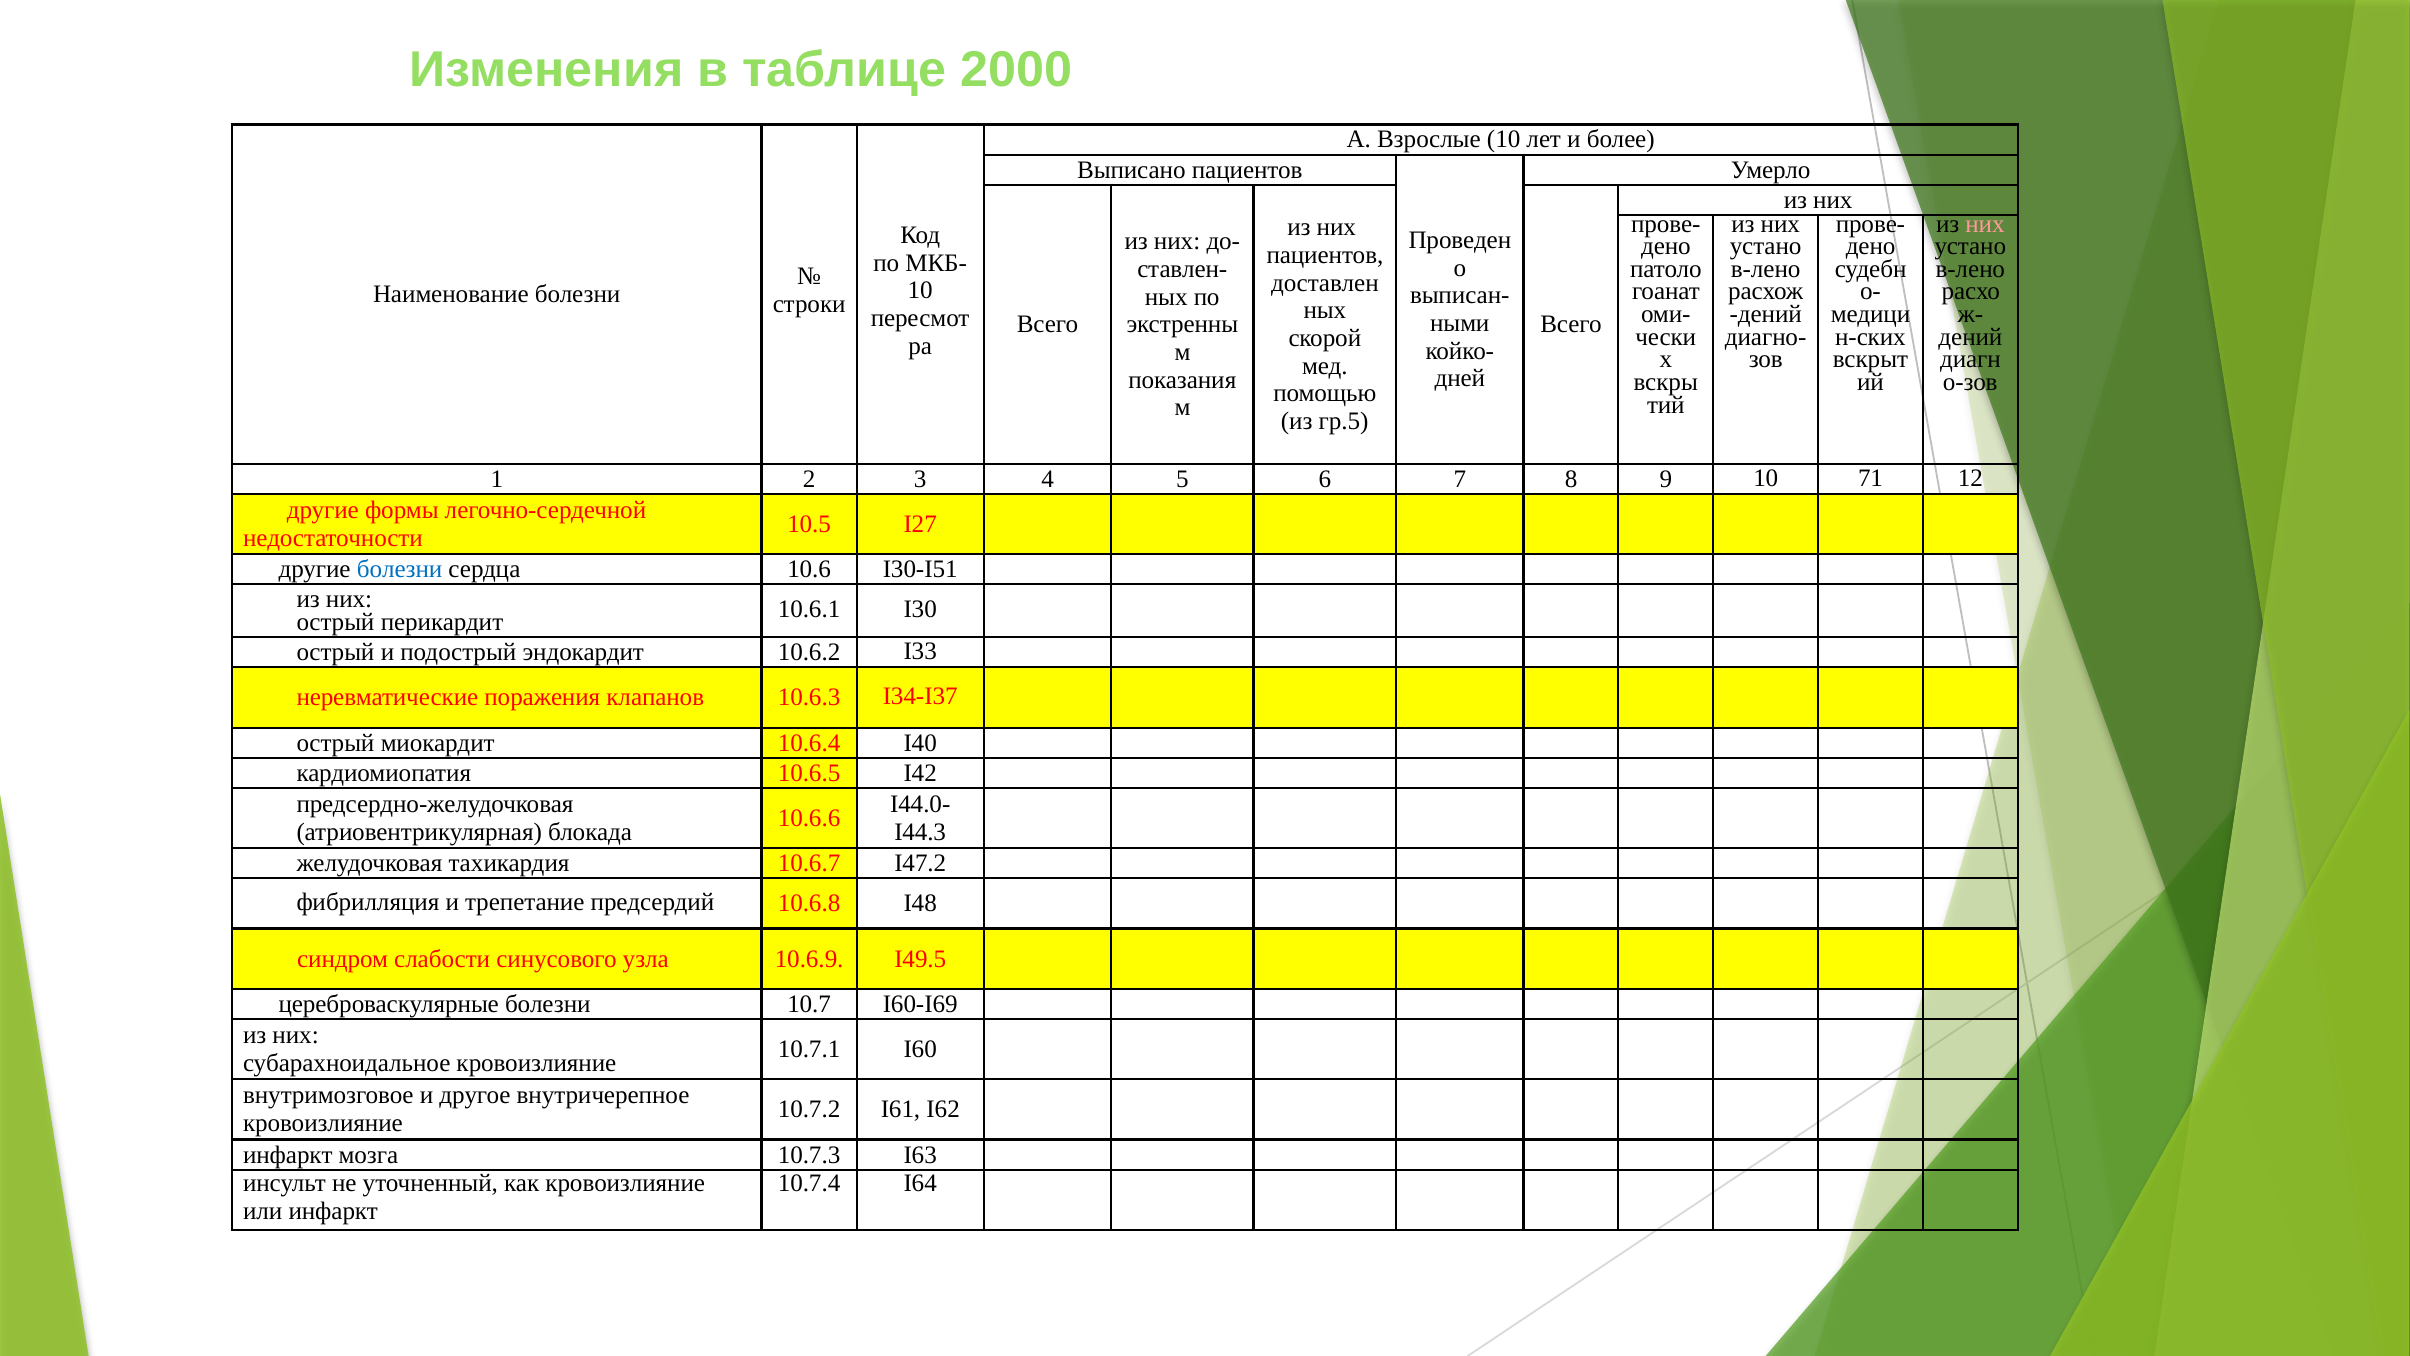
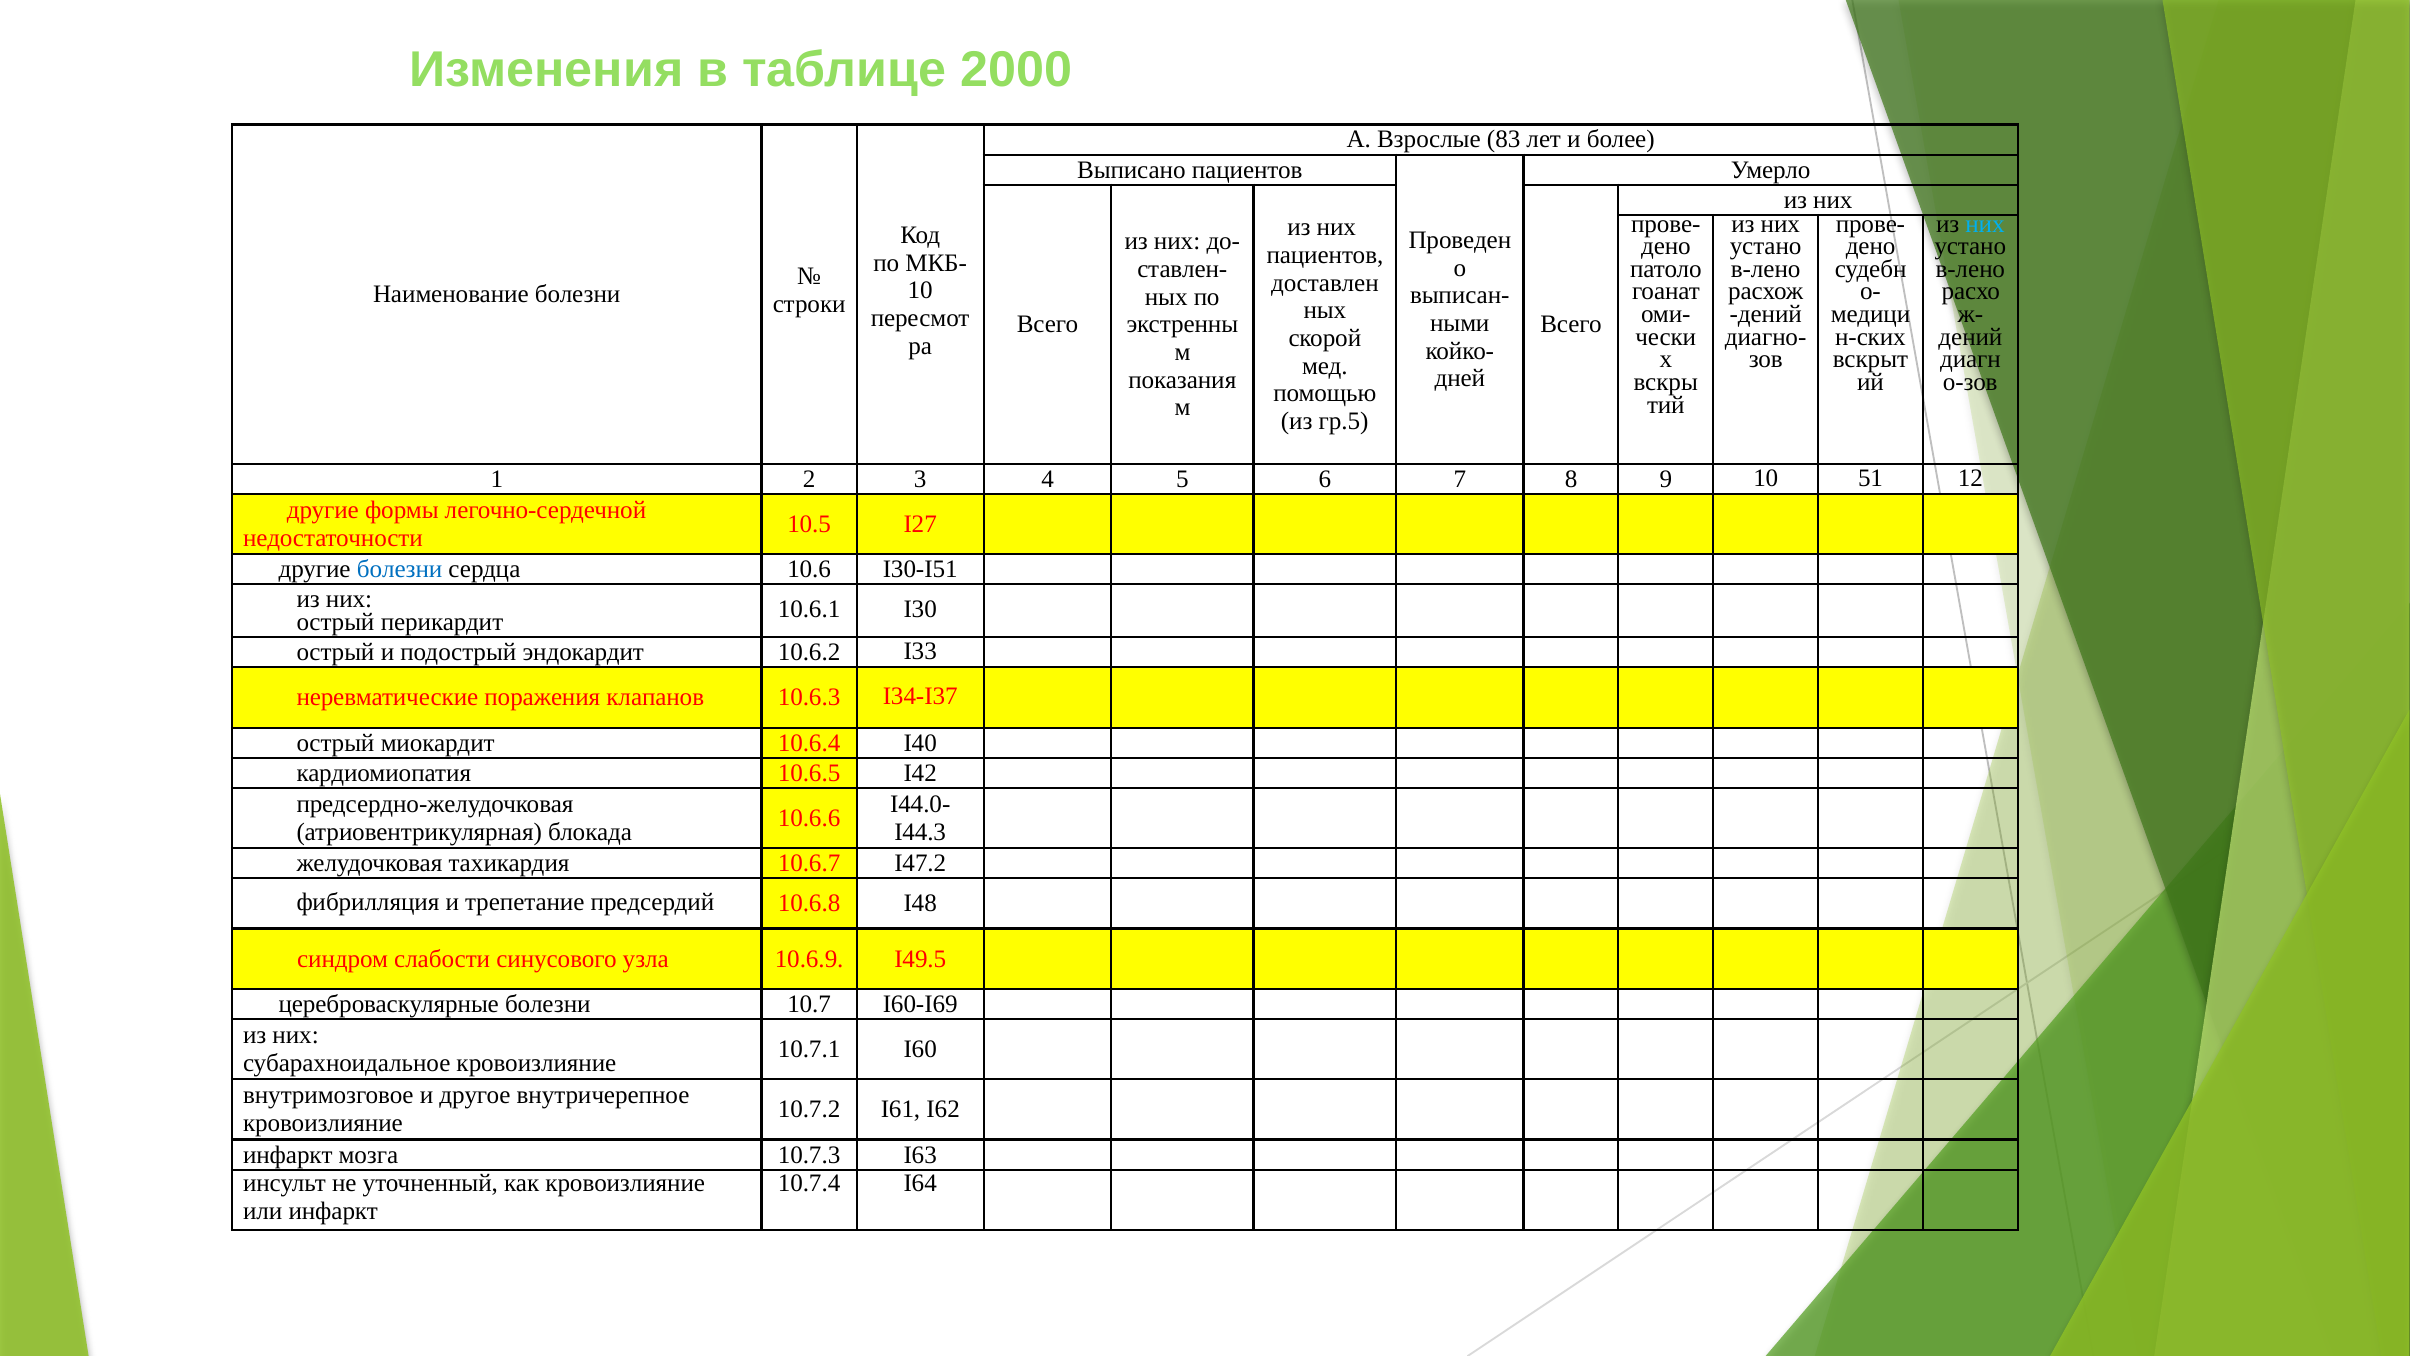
Взрослые 10: 10 -> 83
них at (1985, 224) colour: pink -> light blue
71: 71 -> 51
